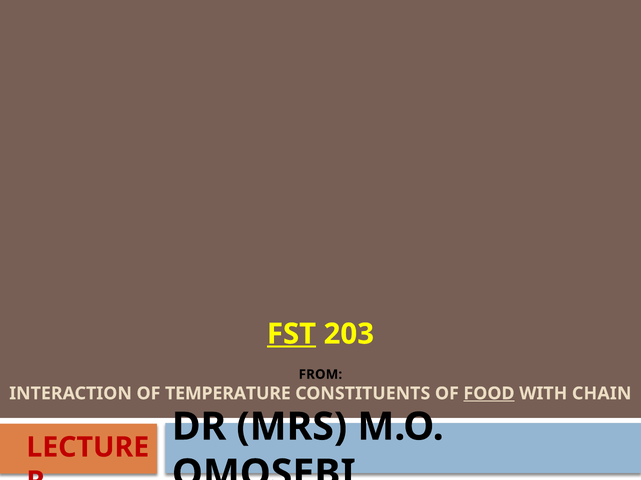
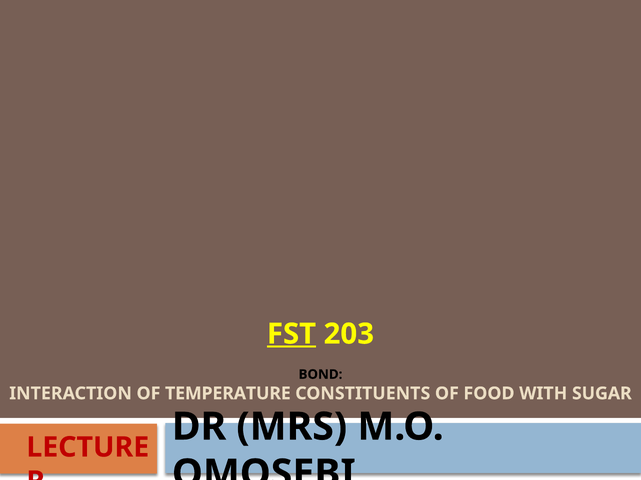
FROM: FROM -> BOND
FOOD underline: present -> none
CHAIN: CHAIN -> SUGAR
